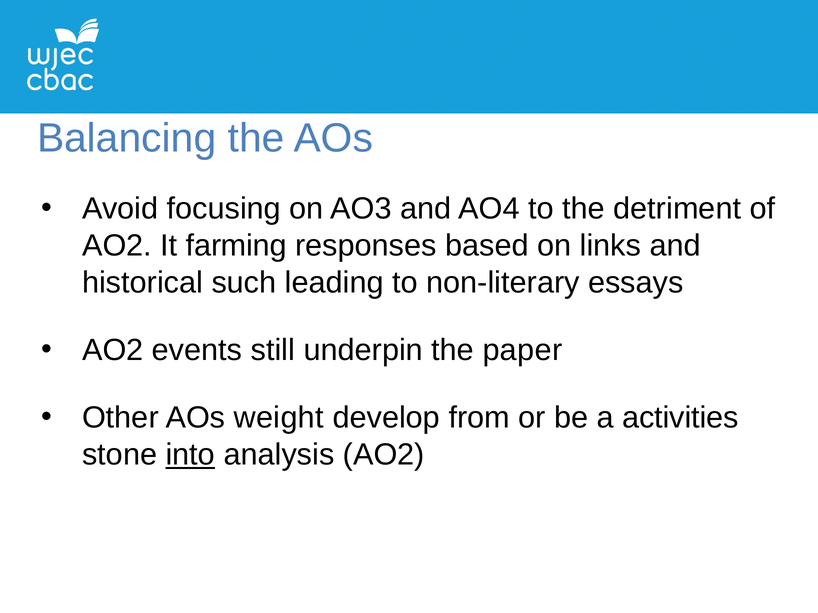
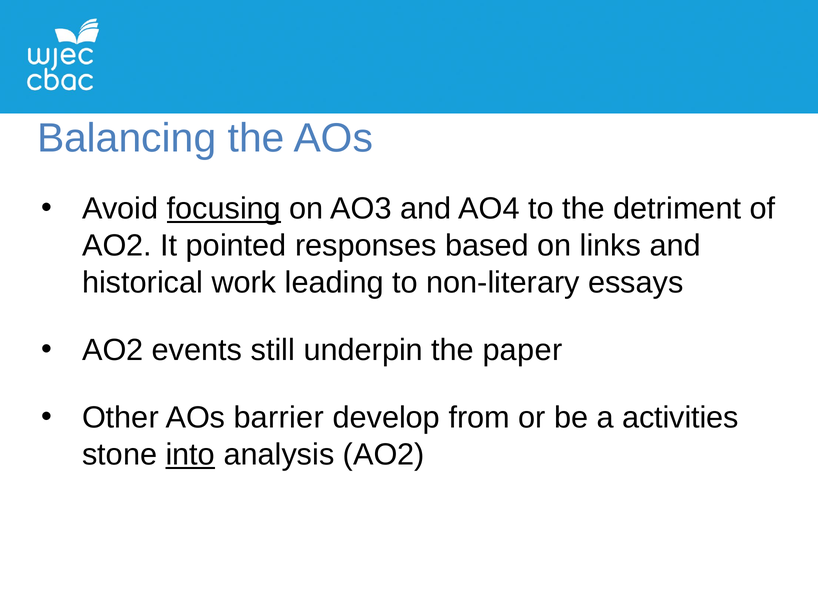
focusing underline: none -> present
farming: farming -> pointed
such: such -> work
weight: weight -> barrier
